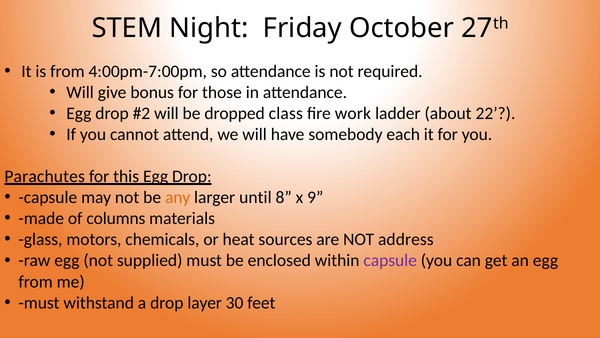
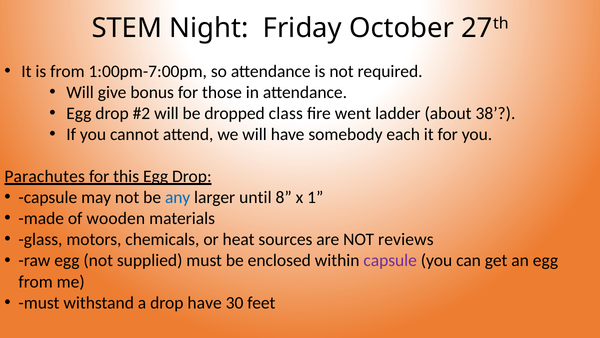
4:00pm-7:00pm: 4:00pm-7:00pm -> 1:00pm-7:00pm
work: work -> went
22: 22 -> 38
any colour: orange -> blue
9: 9 -> 1
columns: columns -> wooden
address: address -> reviews
drop layer: layer -> have
